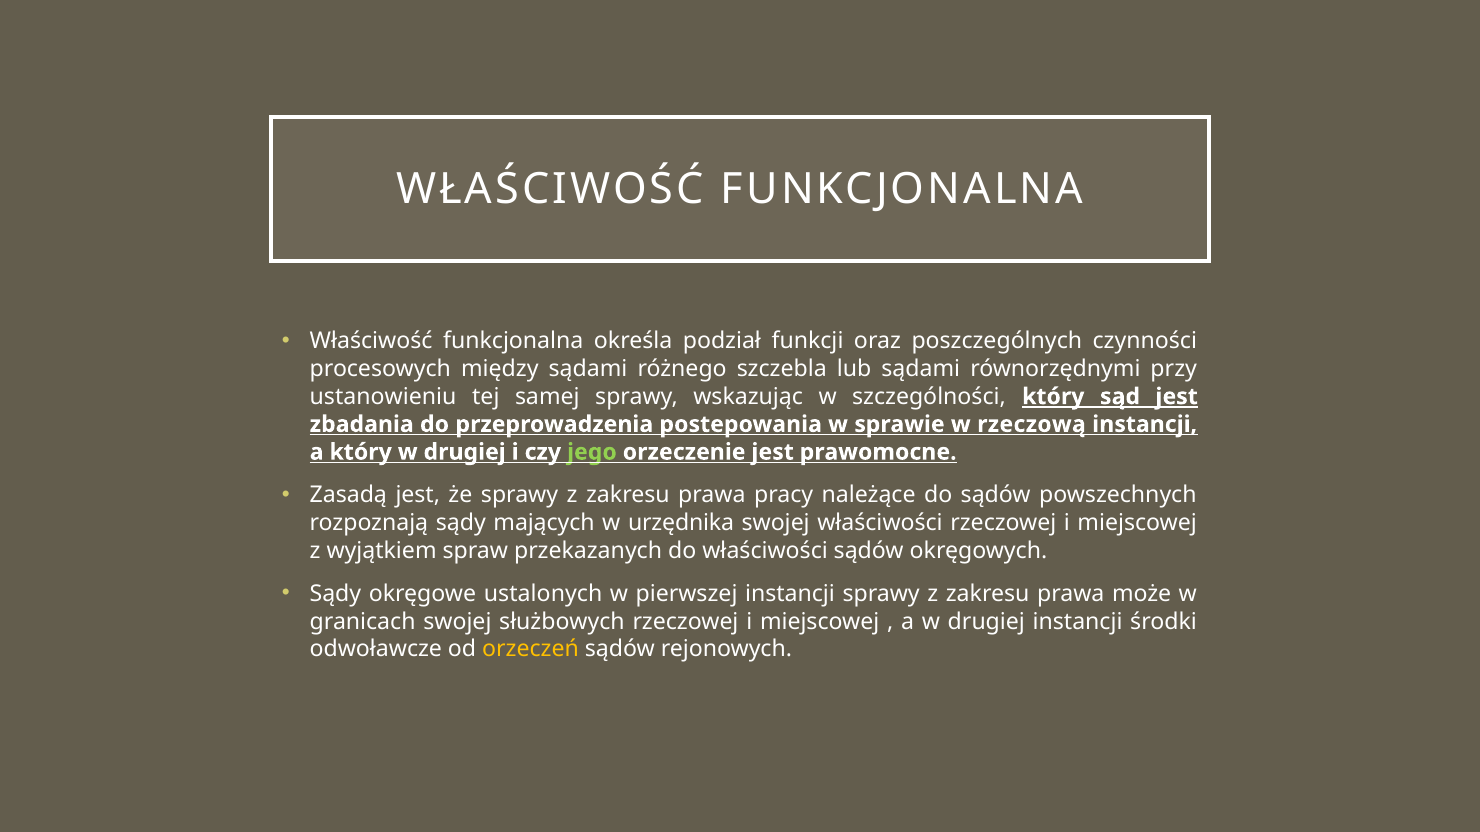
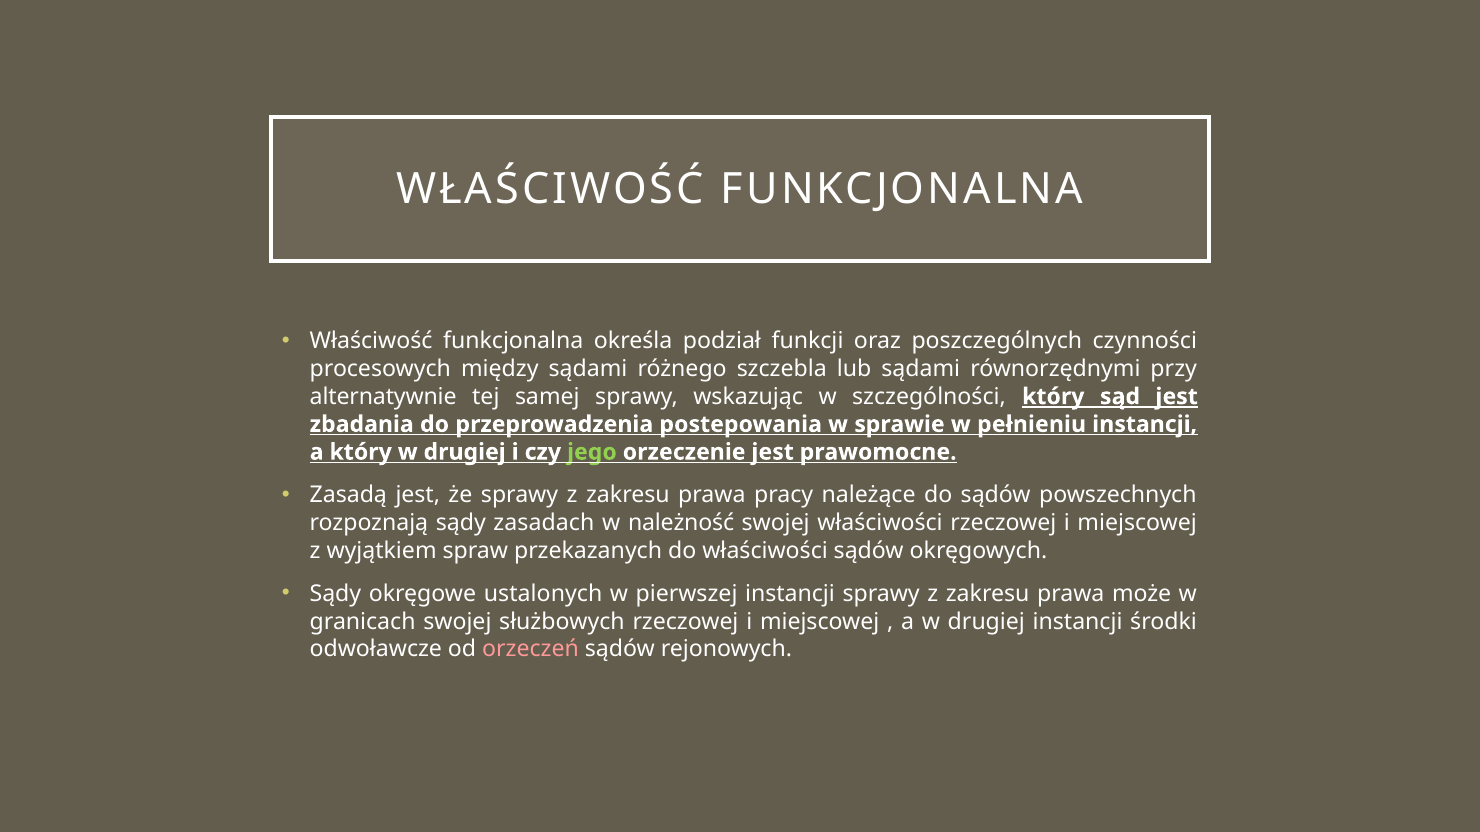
ustanowieniu: ustanowieniu -> alternatywnie
rzeczową: rzeczową -> pełnieniu
mających: mających -> zasadach
urzędnika: urzędnika -> należność
orzeczeń colour: yellow -> pink
